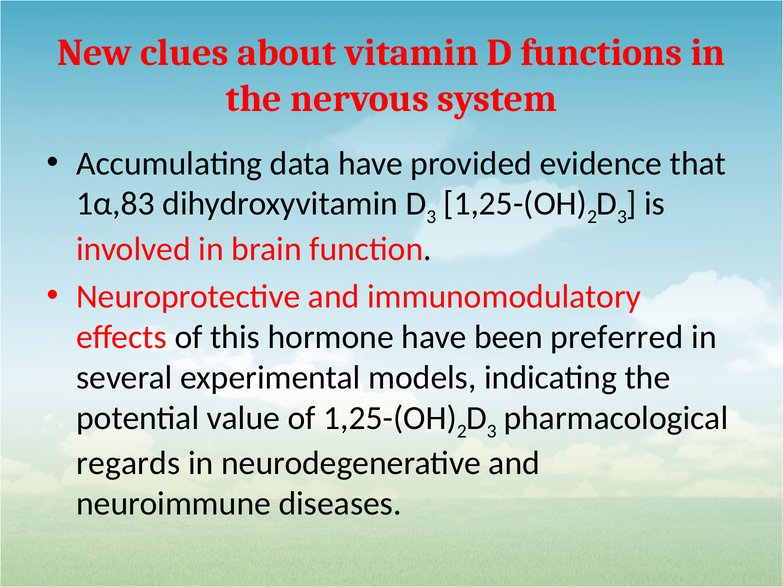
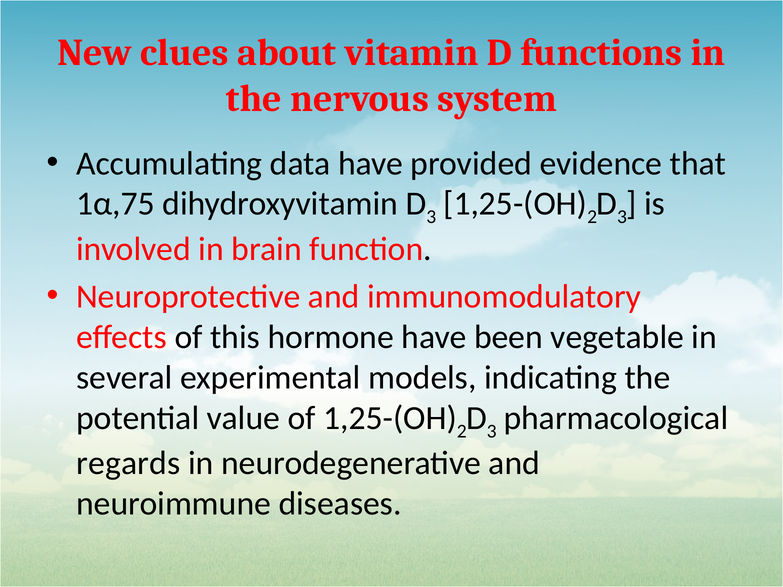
1α,83: 1α,83 -> 1α,75
preferred: preferred -> vegetable
